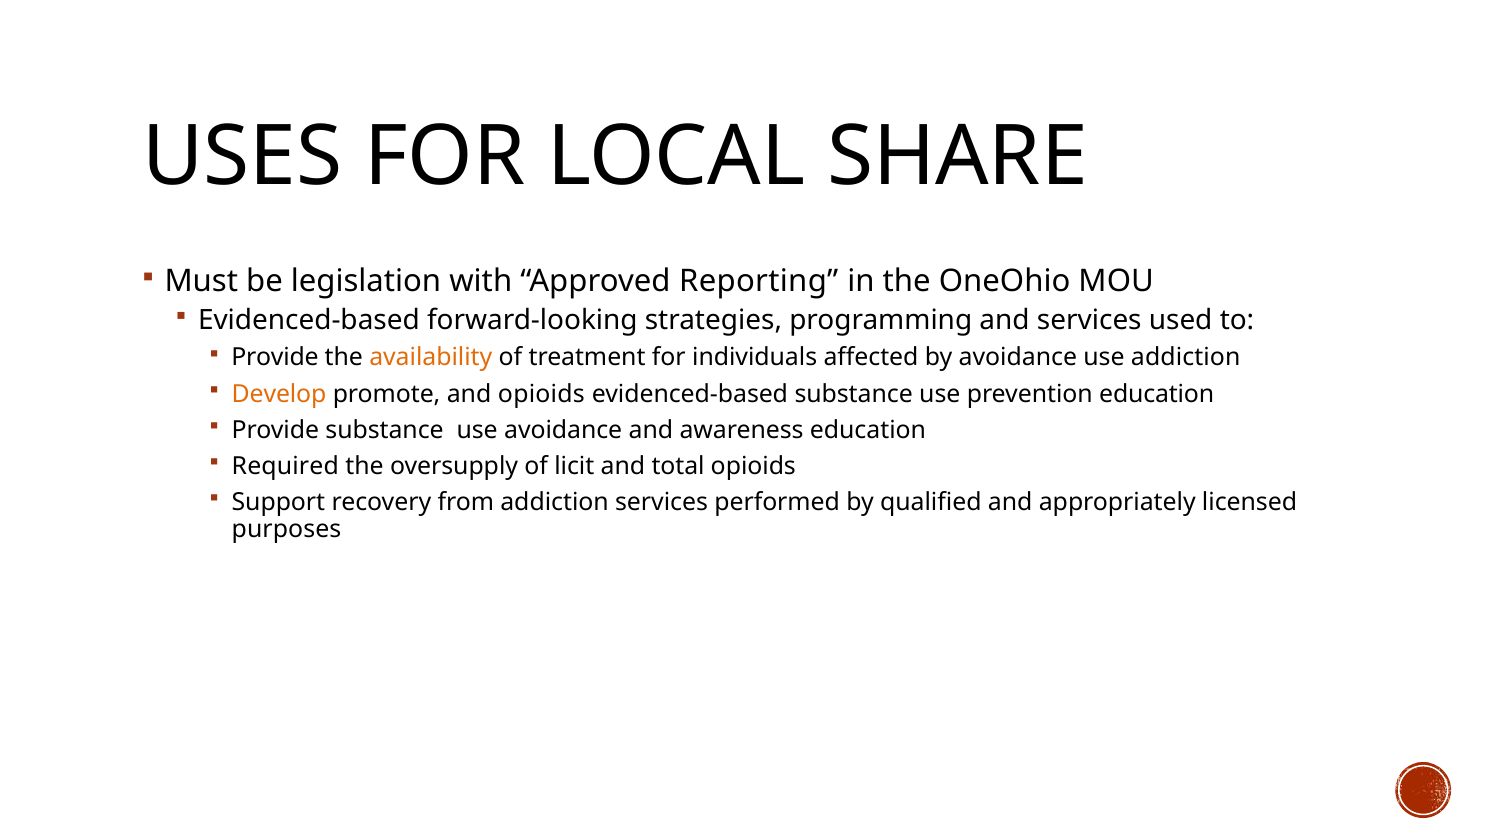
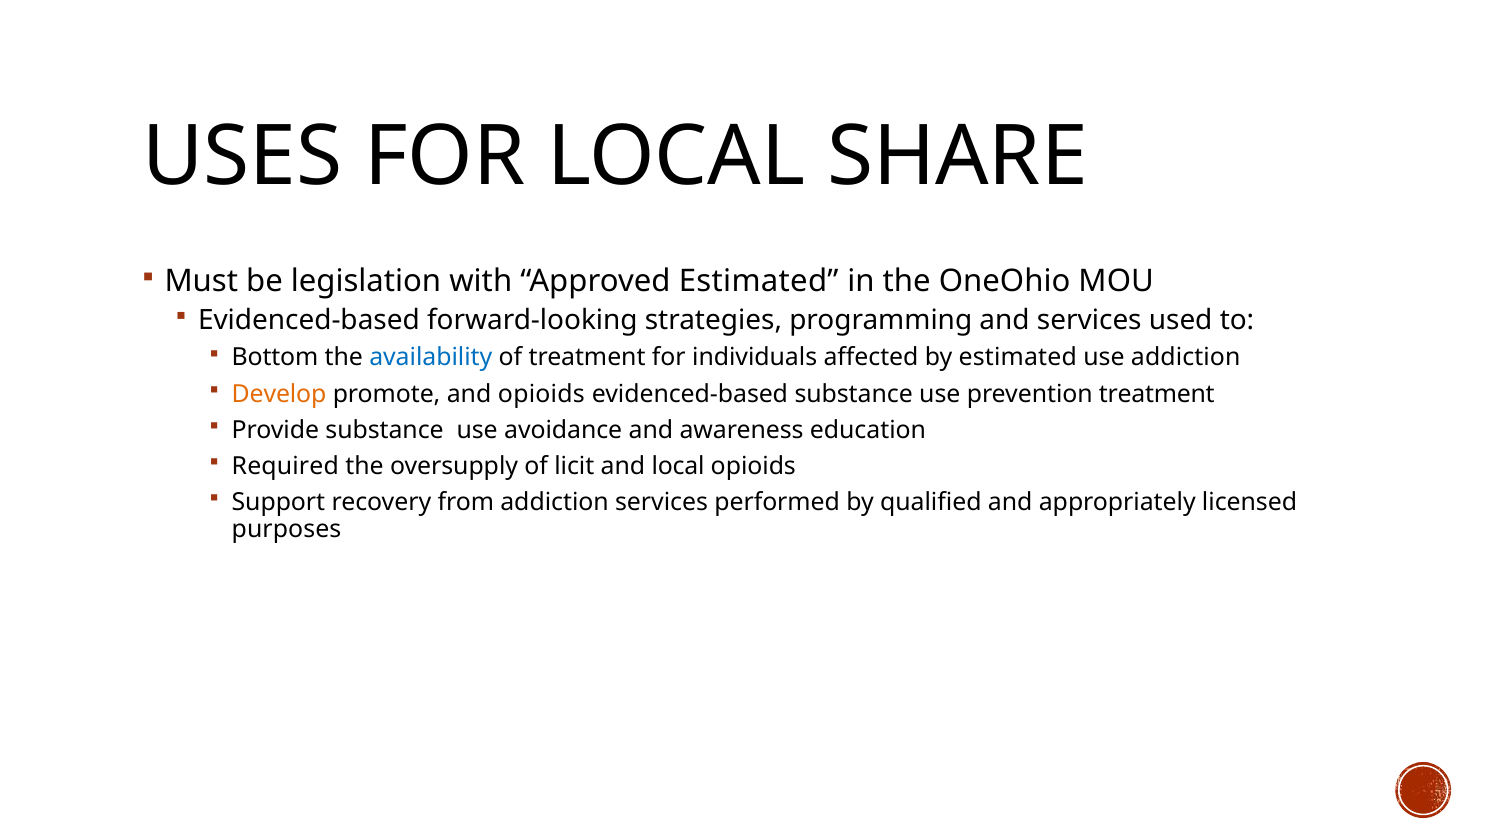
Approved Reporting: Reporting -> Estimated
Provide at (275, 358): Provide -> Bottom
availability colour: orange -> blue
by avoidance: avoidance -> estimated
prevention education: education -> treatment
and total: total -> local
